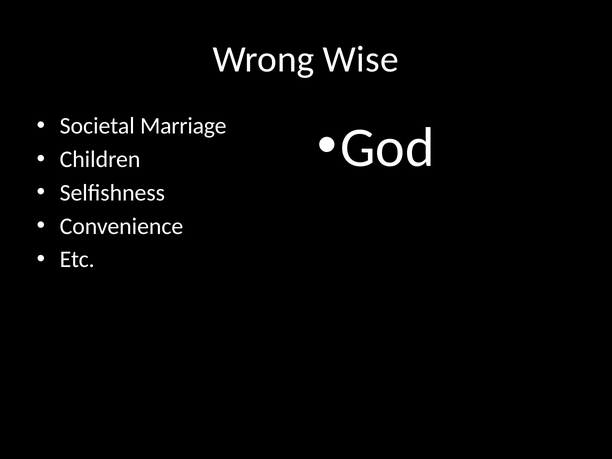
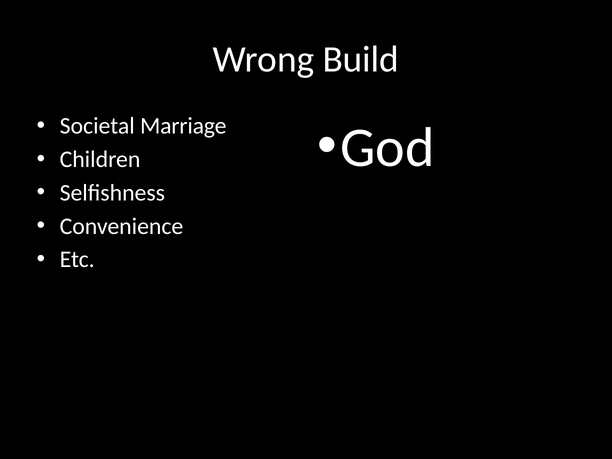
Wise: Wise -> Build
